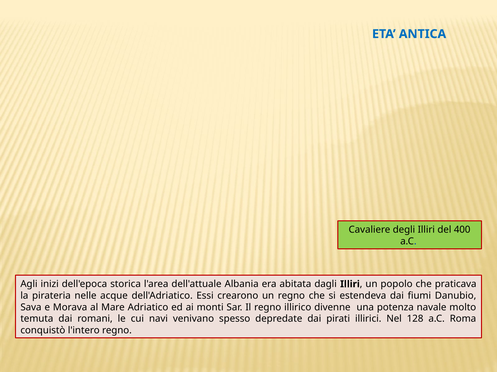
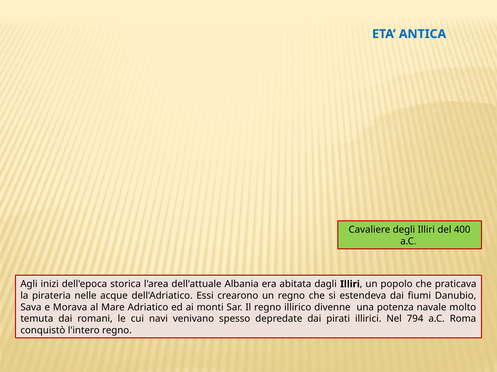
128: 128 -> 794
